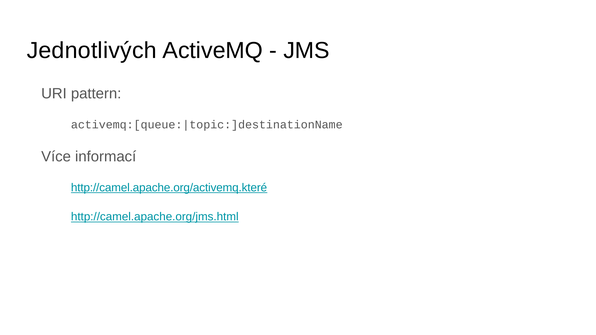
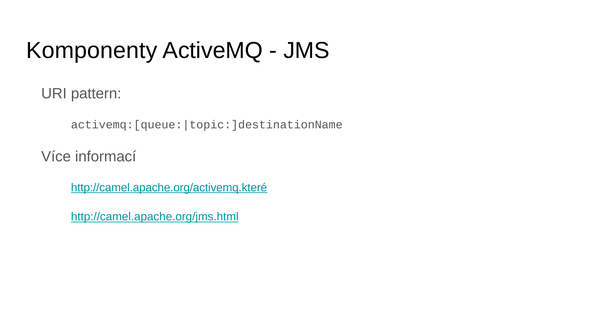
Jednotlivých: Jednotlivých -> Komponenty
